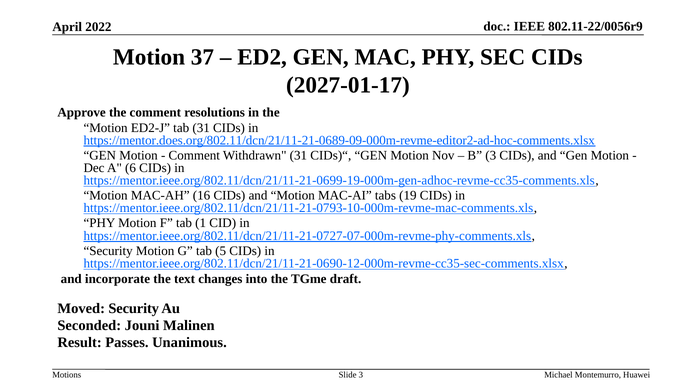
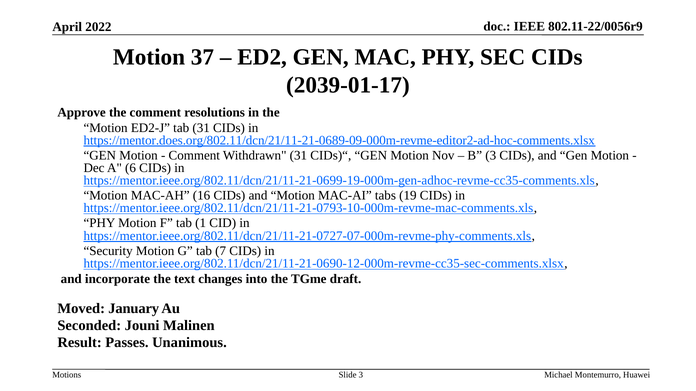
2027-01-17: 2027-01-17 -> 2039-01-17
5: 5 -> 7
Moved Security: Security -> January
